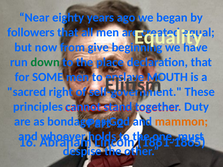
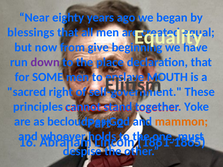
followers: followers -> blessings
down colour: green -> purple
Duty: Duty -> Yoke
bondage: bondage -> beclouds
